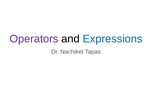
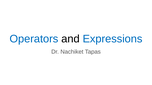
Operators colour: purple -> blue
